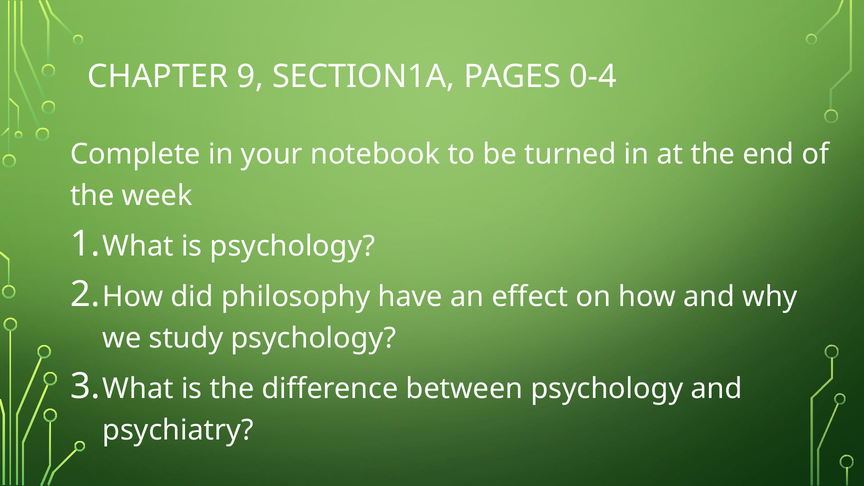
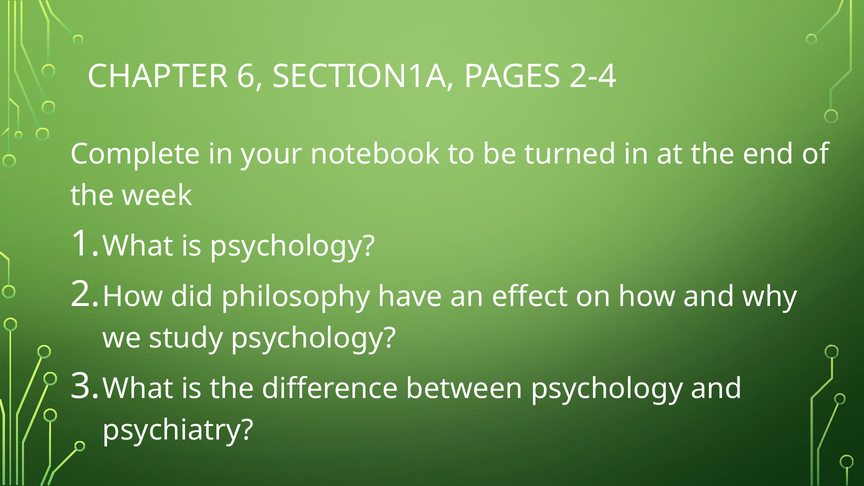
9: 9 -> 6
0-4: 0-4 -> 2-4
